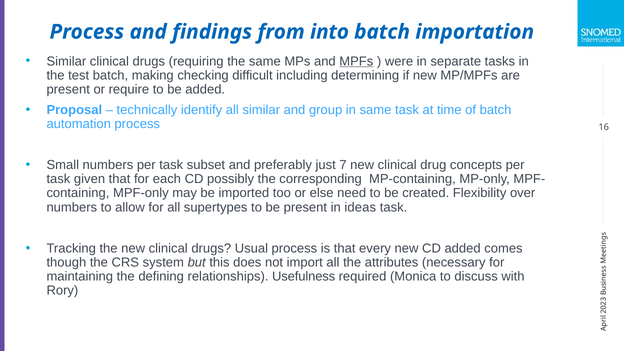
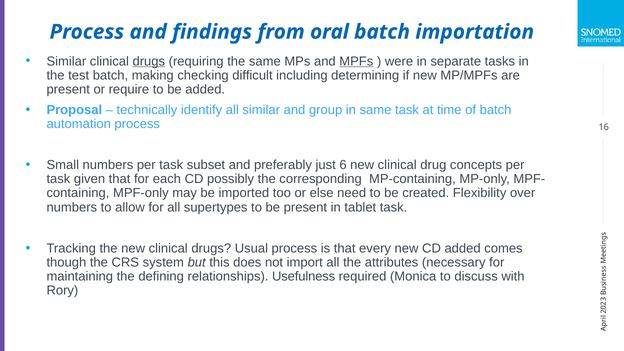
into: into -> oral
drugs at (149, 61) underline: none -> present
7: 7 -> 6
ideas: ideas -> tablet
